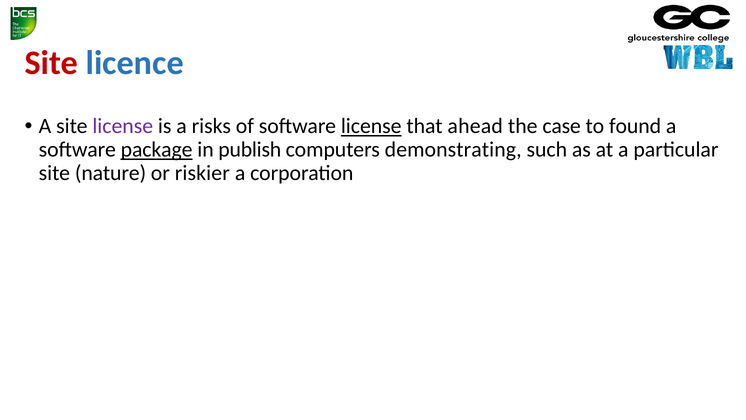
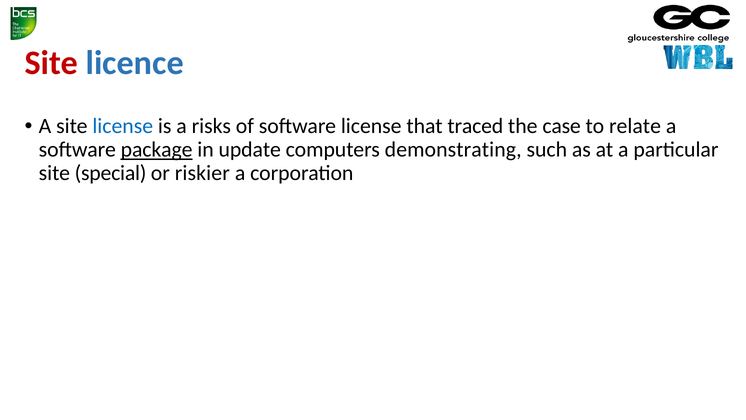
license at (123, 126) colour: purple -> blue
license at (371, 126) underline: present -> none
ahead: ahead -> traced
found: found -> relate
publish: publish -> update
nature: nature -> special
